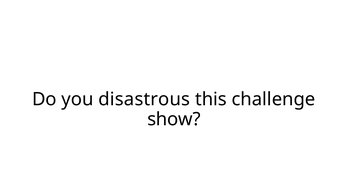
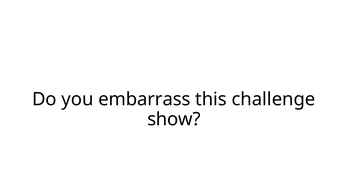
disastrous: disastrous -> embarrass
